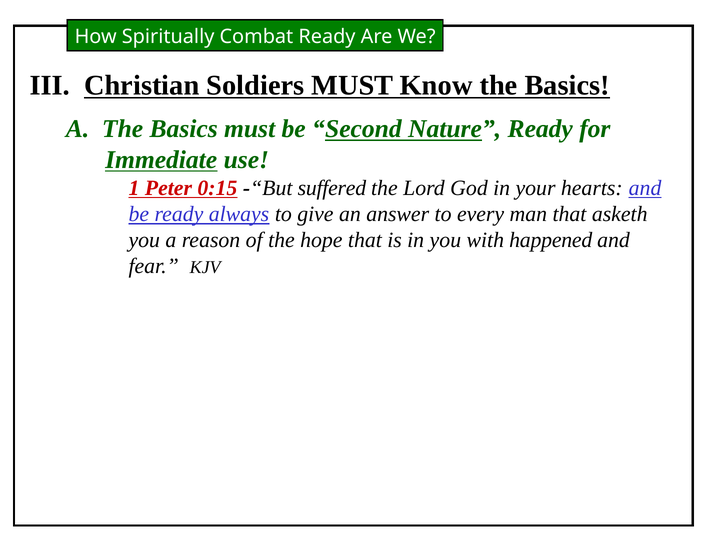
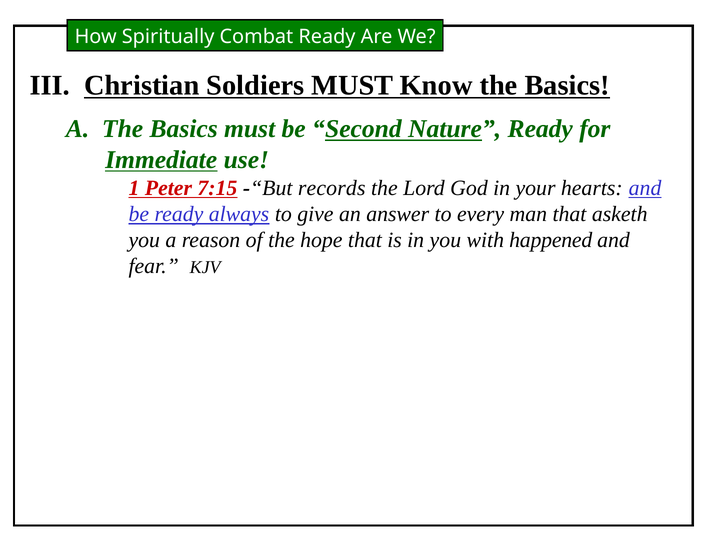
0:15: 0:15 -> 7:15
suffered: suffered -> records
